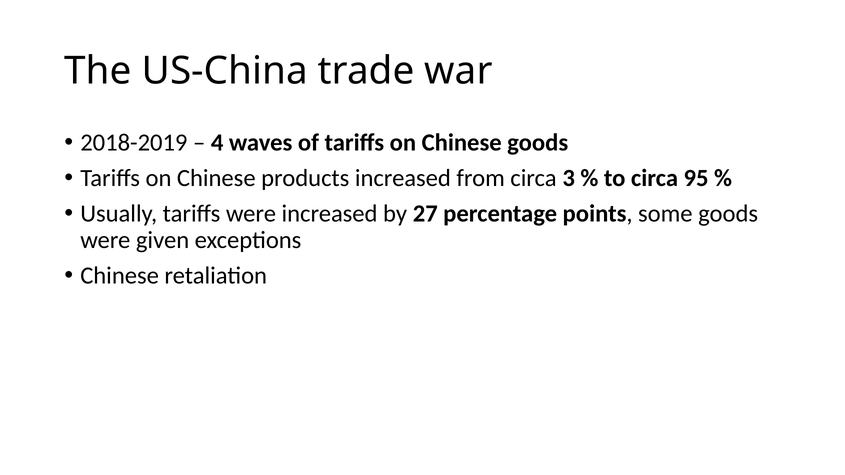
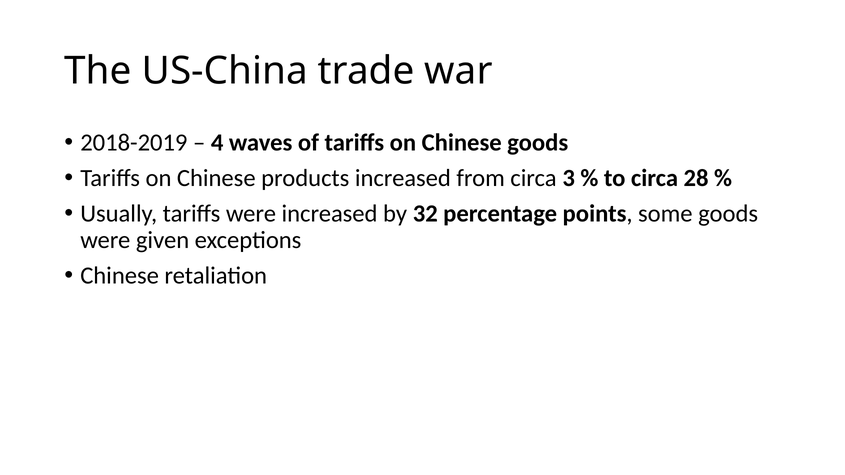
95: 95 -> 28
27: 27 -> 32
